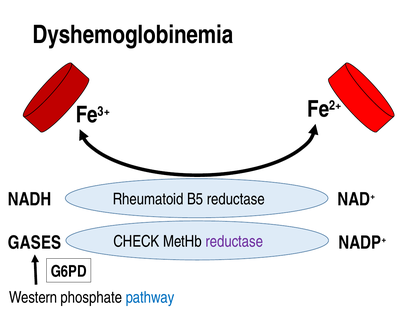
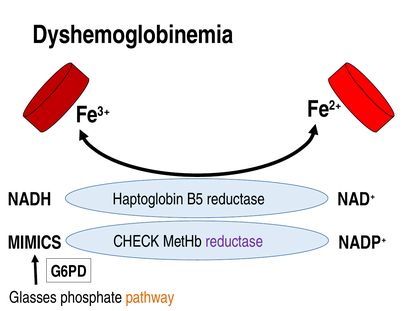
Rheumatoid: Rheumatoid -> Haptoglobin
GASES: GASES -> MIMICS
Western: Western -> Glasses
pathway colour: blue -> orange
